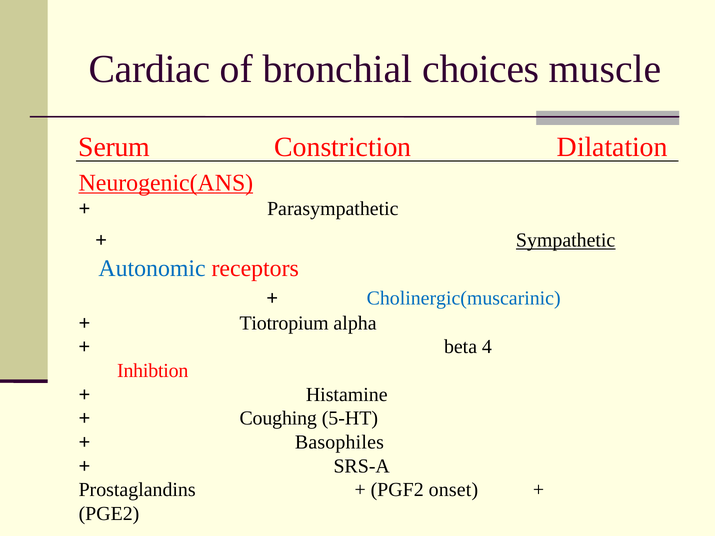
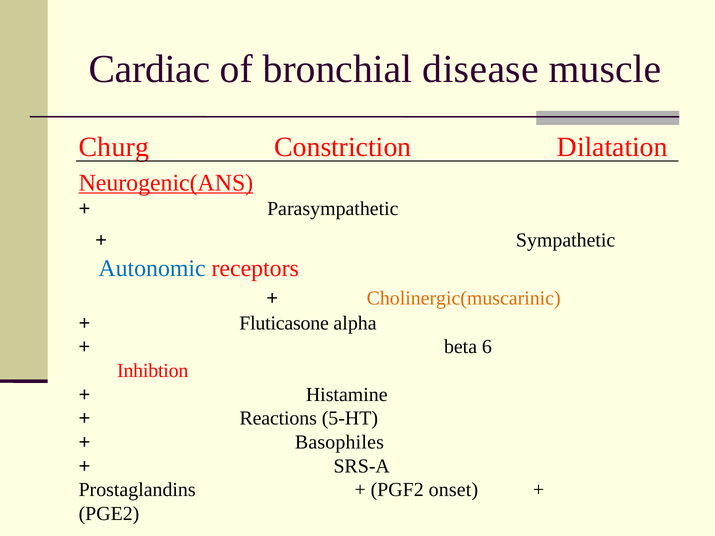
choices: choices -> disease
Serum: Serum -> Churg
Sympathetic underline: present -> none
Cholinergic(muscarinic colour: blue -> orange
Tiotropium: Tiotropium -> Fluticasone
4: 4 -> 6
Coughing: Coughing -> Reactions
